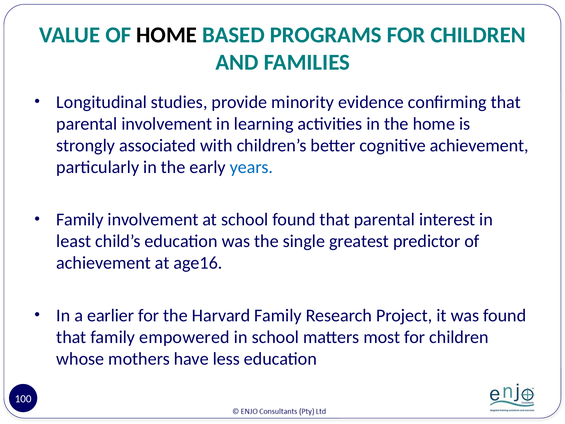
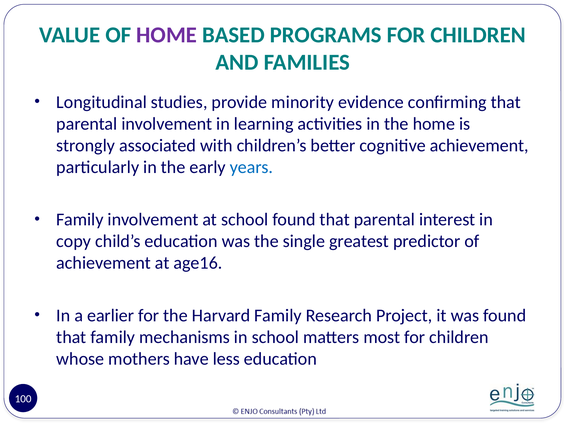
HOME at (167, 35) colour: black -> purple
least: least -> copy
empowered: empowered -> mechanisms
